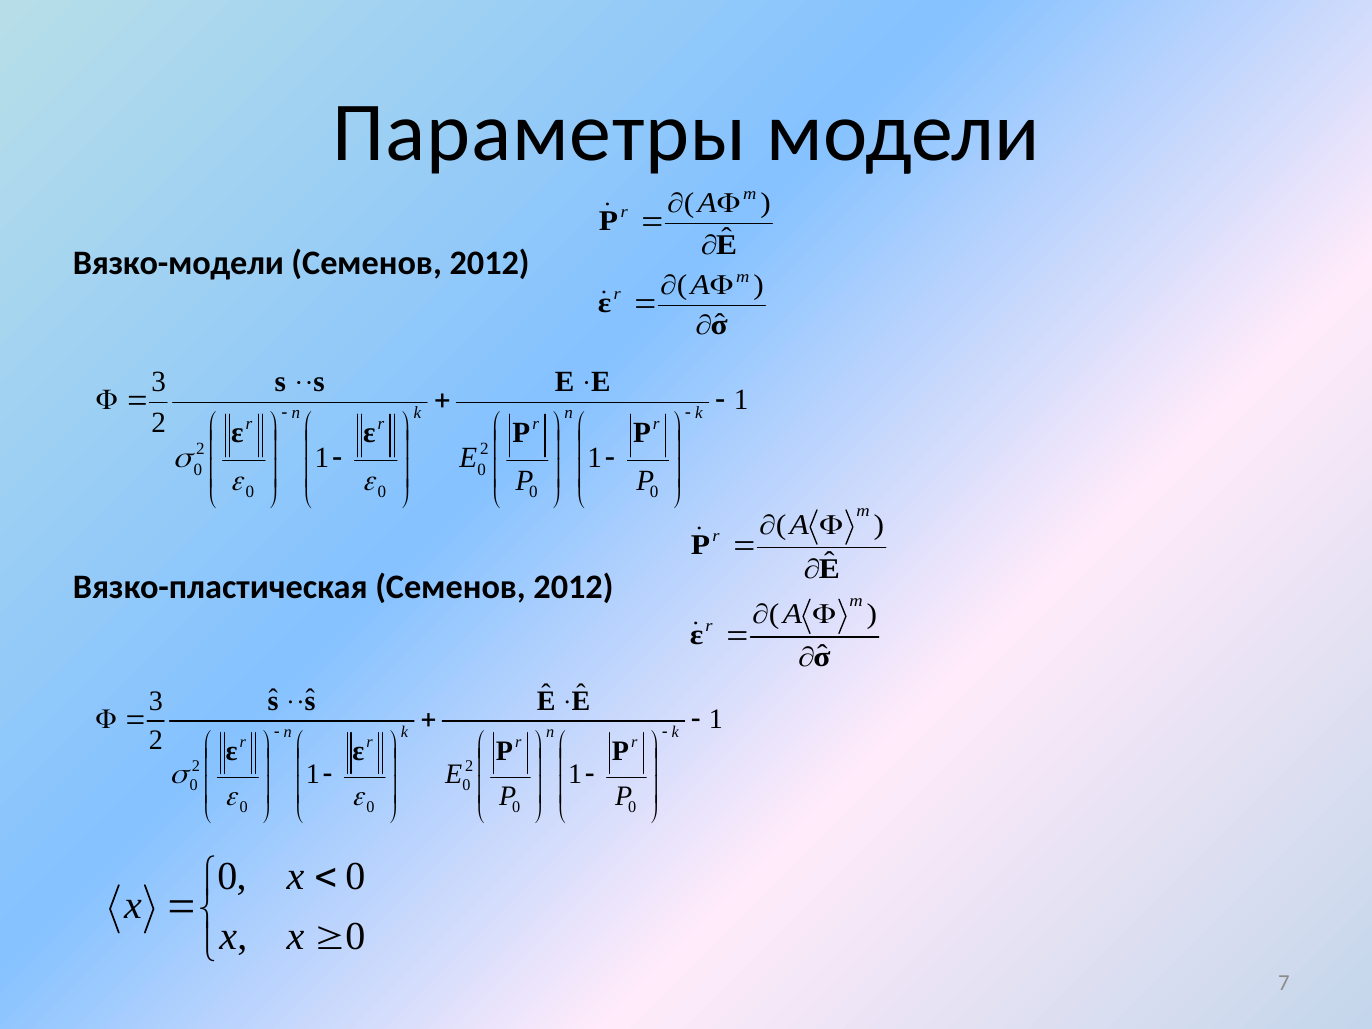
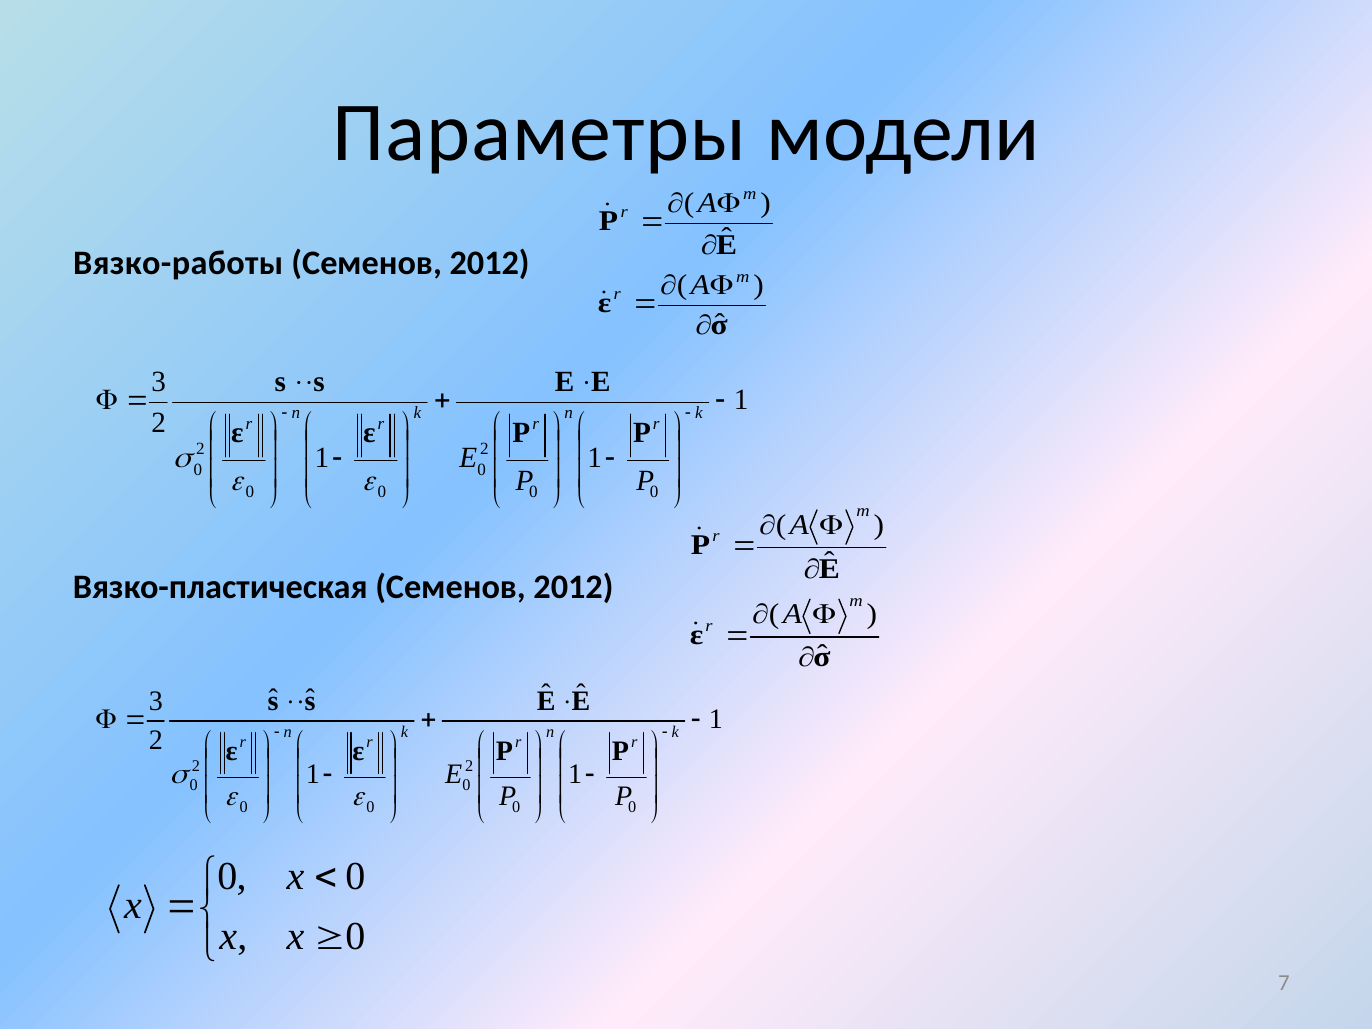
Вязко-модели: Вязко-модели -> Вязко-работы
